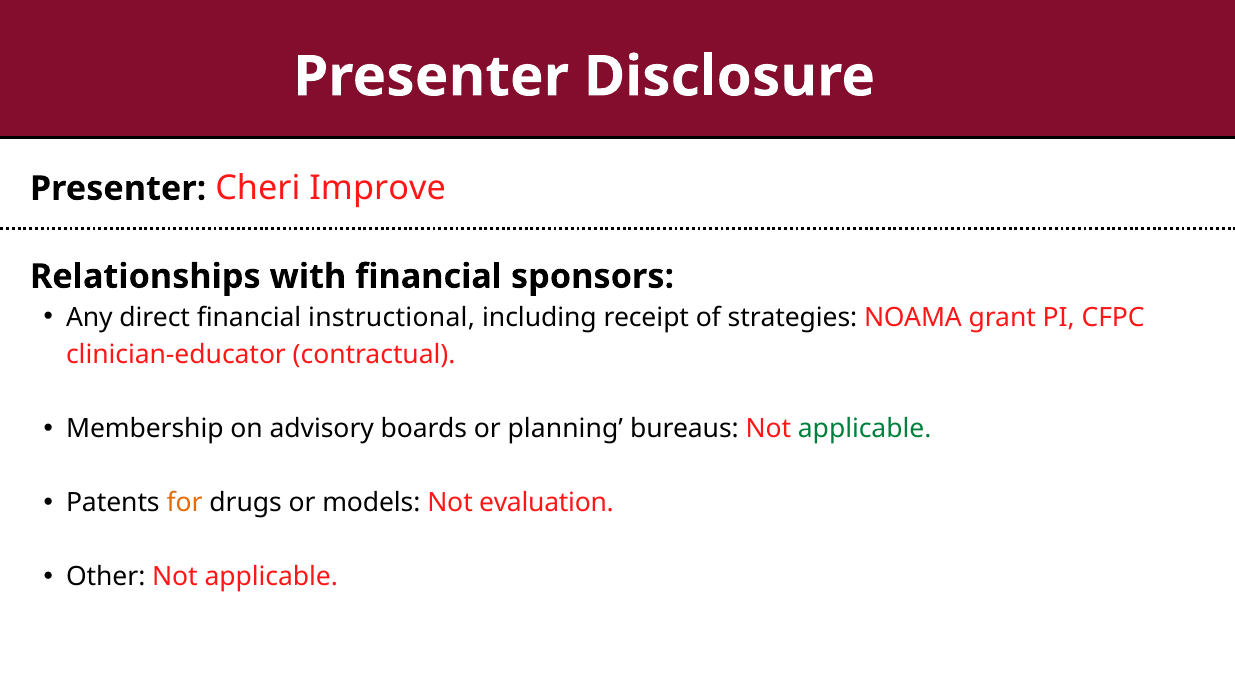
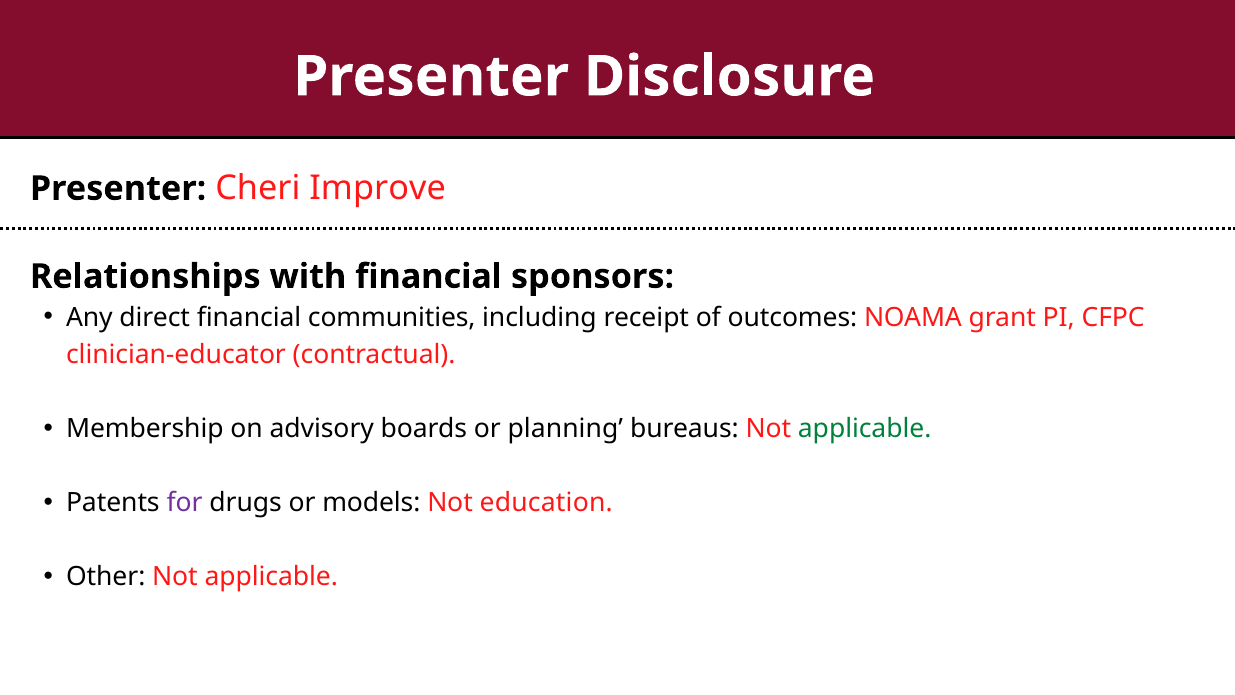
instructional: instructional -> communities
strategies: strategies -> outcomes
for colour: orange -> purple
evaluation: evaluation -> education
